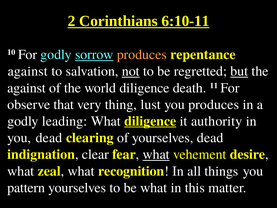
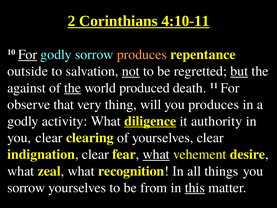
6:10-11: 6:10-11 -> 4:10-11
For at (28, 54) underline: none -> present
sorrow at (94, 54) underline: present -> none
against at (28, 71): against -> outside
the at (73, 88) underline: none -> present
world diligence: diligence -> produced
lust: lust -> will
leading: leading -> activity
you dead: dead -> clear
yourselves dead: dead -> clear
pattern at (26, 187): pattern -> sorrow
be what: what -> from
this underline: none -> present
